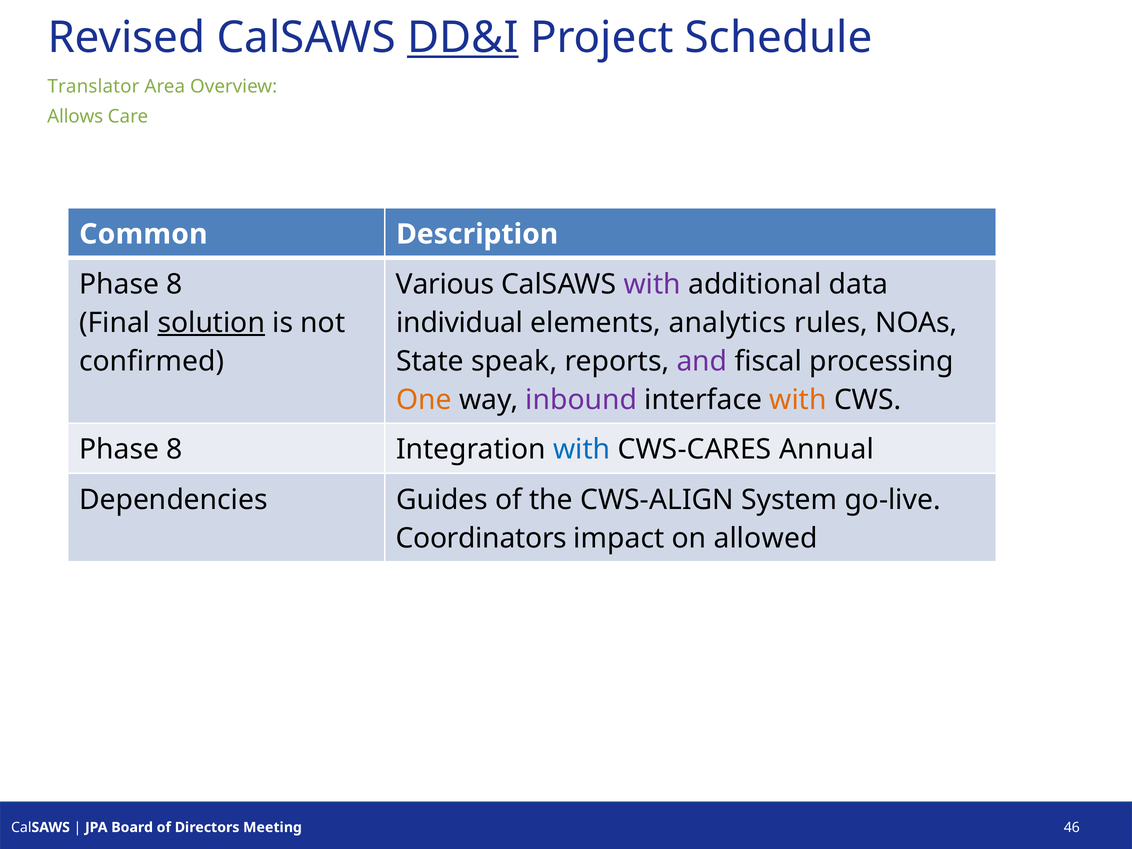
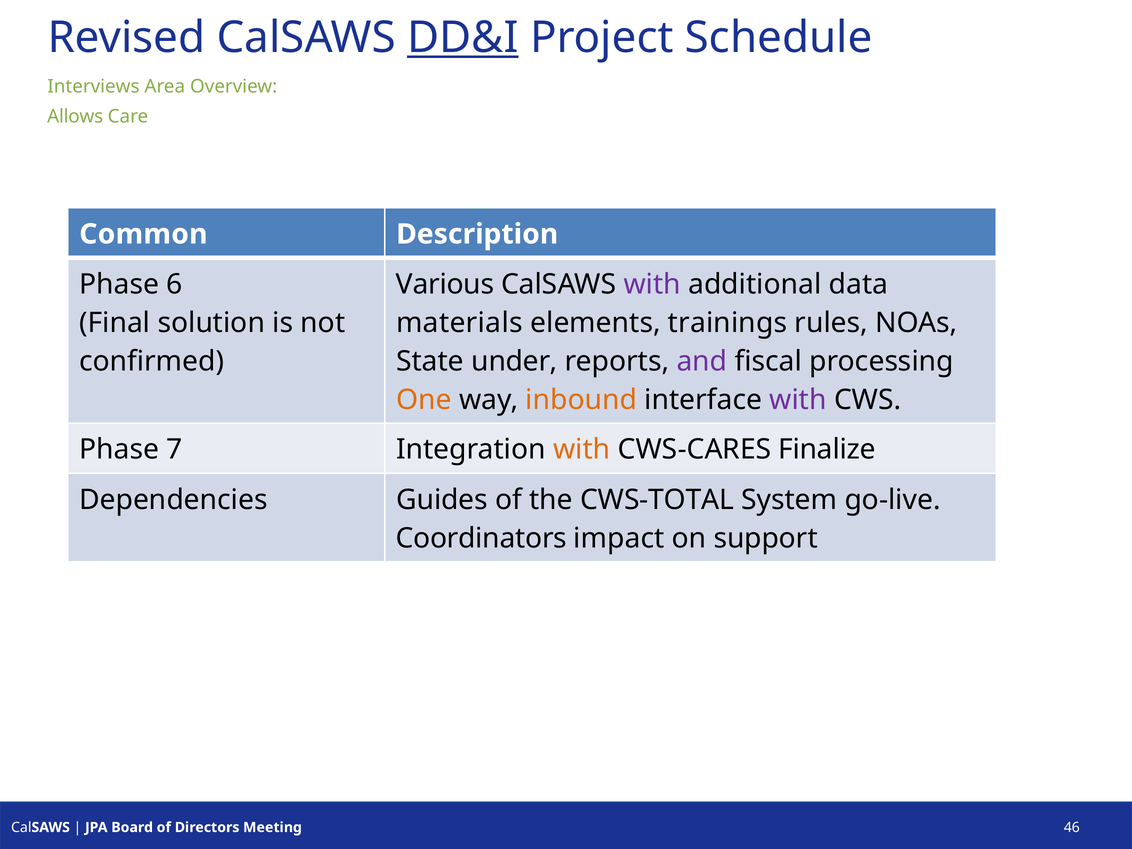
Translator: Translator -> Interviews
8 at (175, 284): 8 -> 6
solution underline: present -> none
individual: individual -> materials
analytics: analytics -> trainings
speak: speak -> under
inbound colour: purple -> orange
with at (798, 400) colour: orange -> purple
8 at (175, 450): 8 -> 7
with at (582, 450) colour: blue -> orange
Annual: Annual -> Finalize
CWS-ALIGN: CWS-ALIGN -> CWS-TOTAL
allowed: allowed -> support
